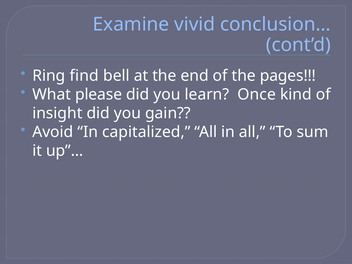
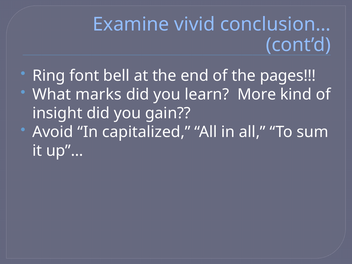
find: find -> font
please: please -> marks
Once: Once -> More
